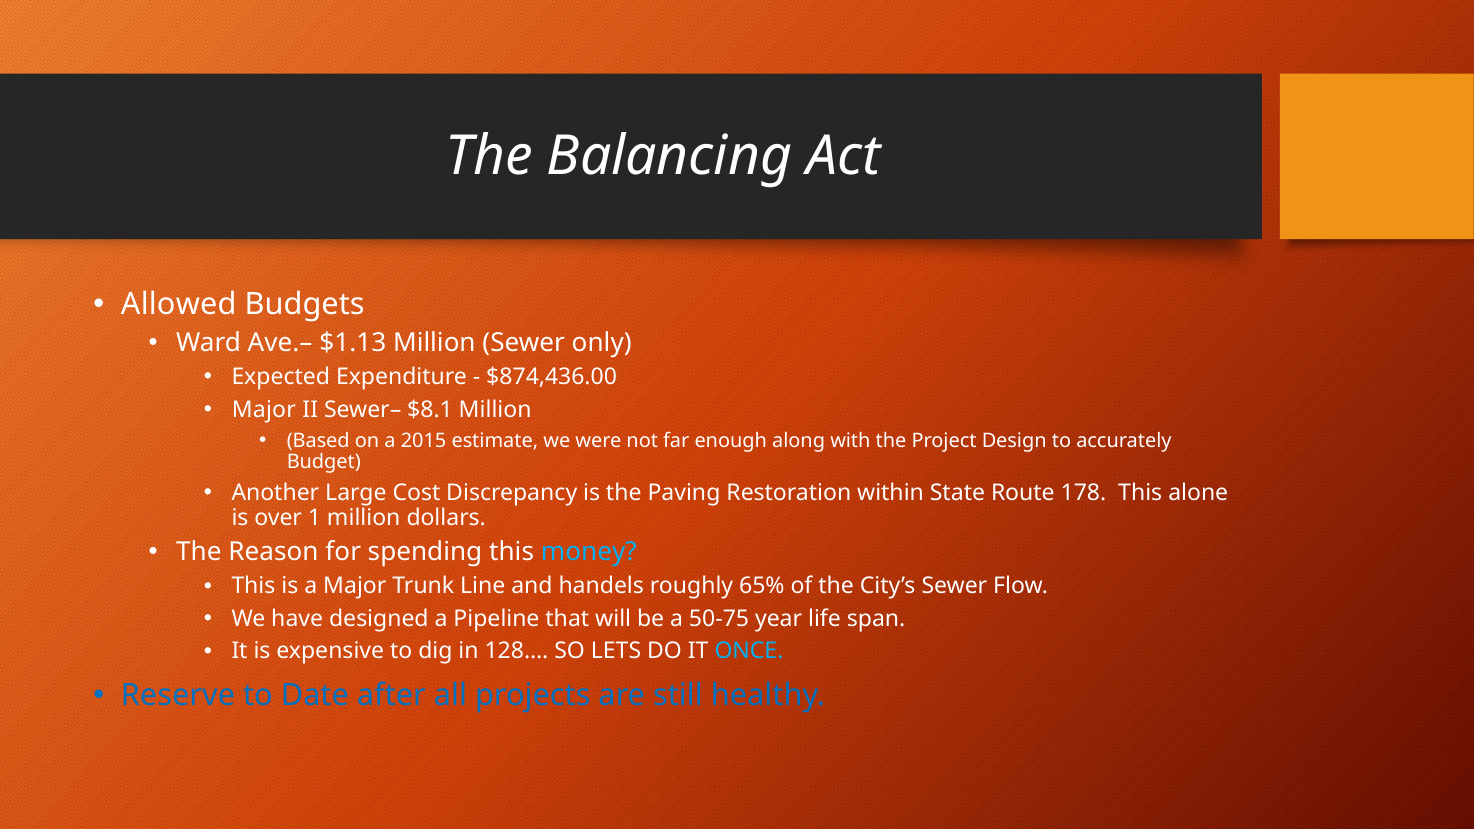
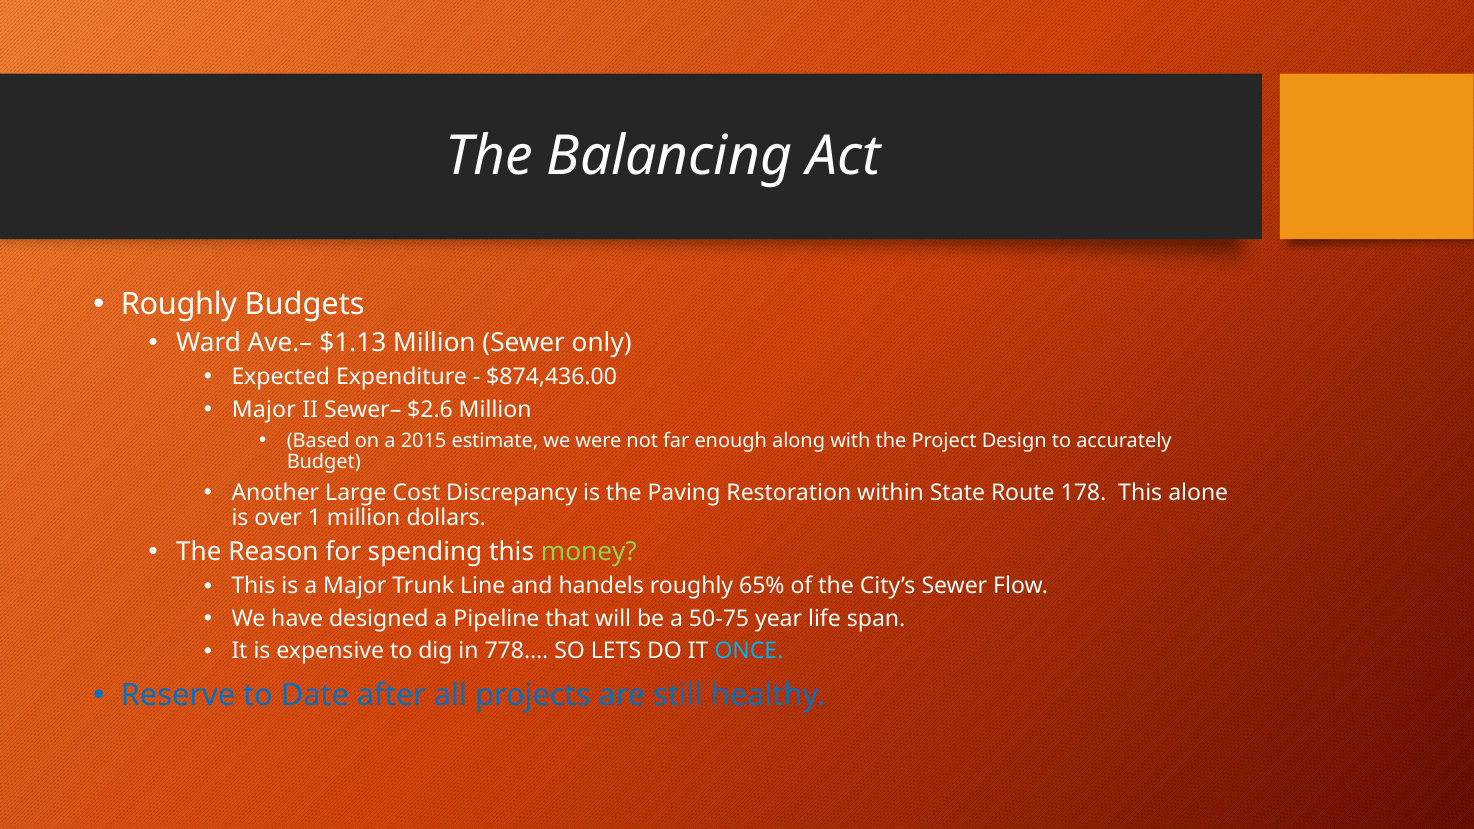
Allowed at (179, 304): Allowed -> Roughly
$8.1: $8.1 -> $2.6
money colour: light blue -> light green
128…: 128… -> 778…
